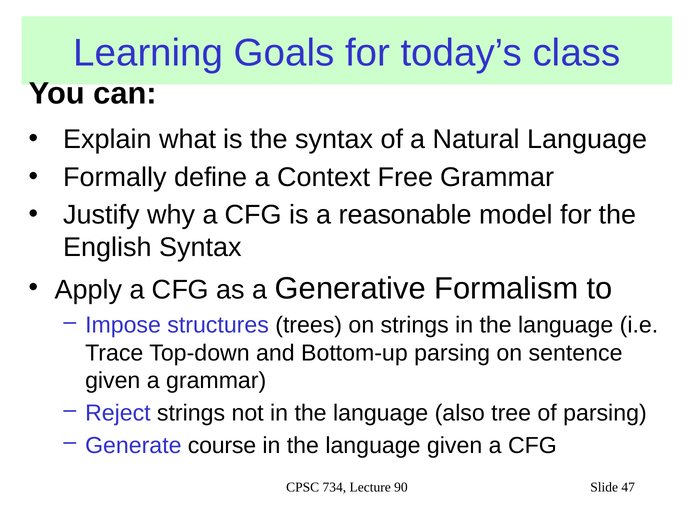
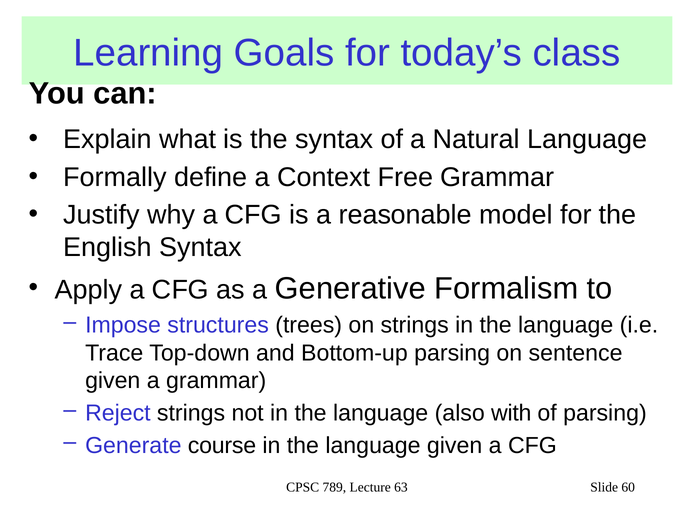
tree: tree -> with
734: 734 -> 789
90: 90 -> 63
47: 47 -> 60
